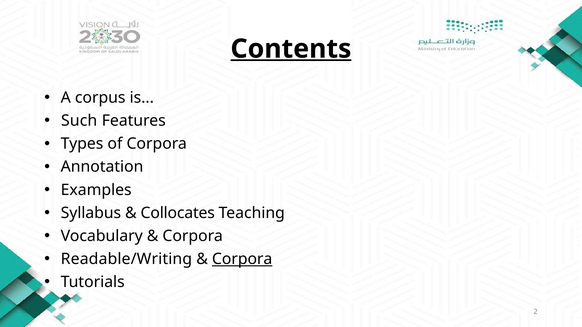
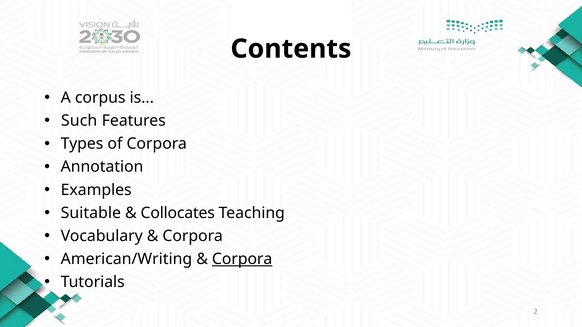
Contents underline: present -> none
Syllabus: Syllabus -> Suitable
Readable/Writing: Readable/Writing -> American/Writing
